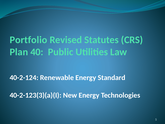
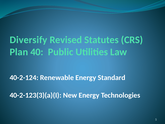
Portfolio: Portfolio -> Diversify
